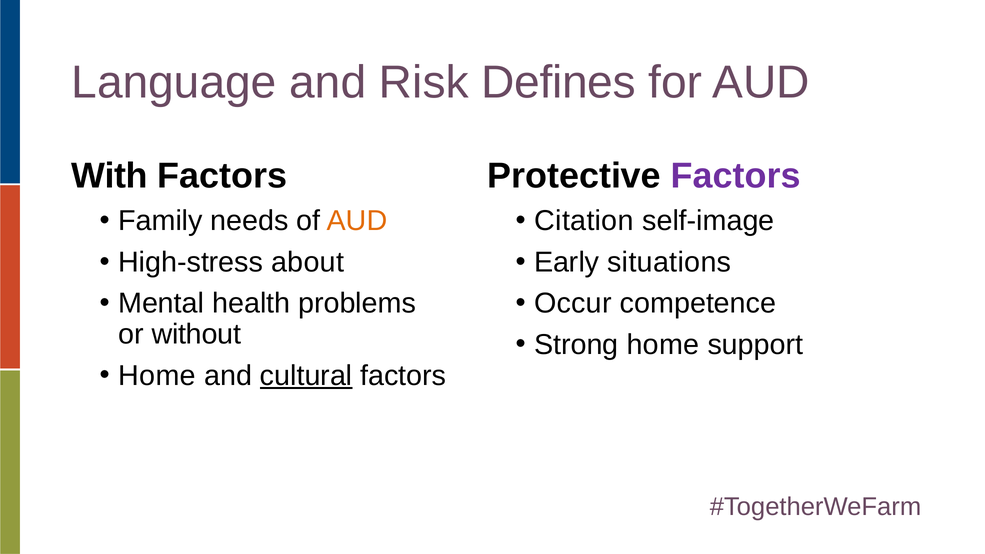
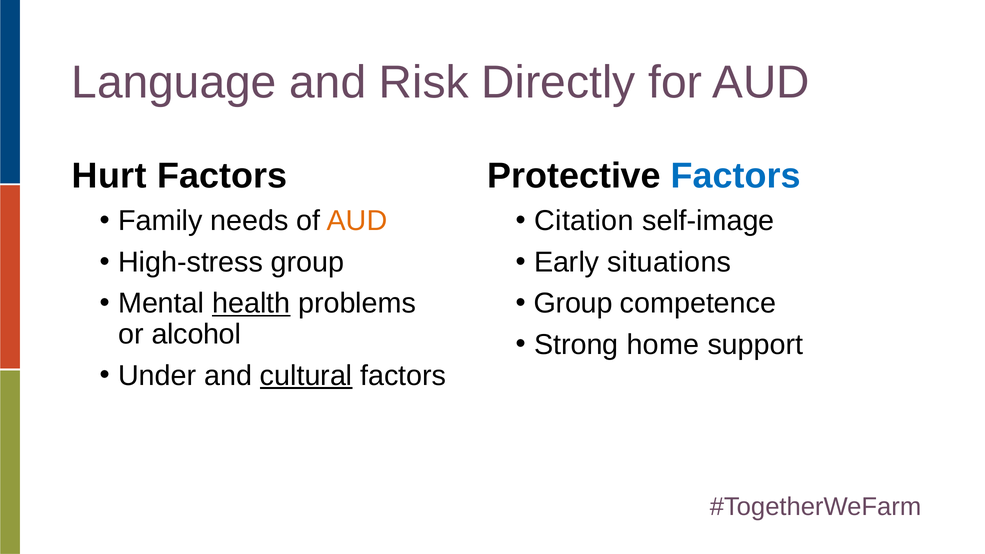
Defines: Defines -> Directly
With: With -> Hurt
Factors at (736, 176) colour: purple -> blue
High-stress about: about -> group
health underline: none -> present
Occur at (573, 303): Occur -> Group
without: without -> alcohol
Home at (157, 376): Home -> Under
